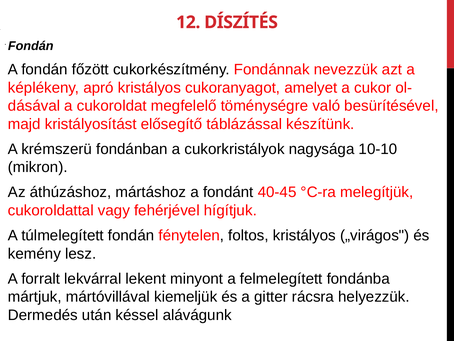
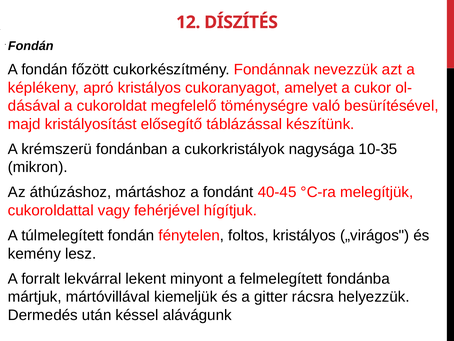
10-10: 10-10 -> 10-35
